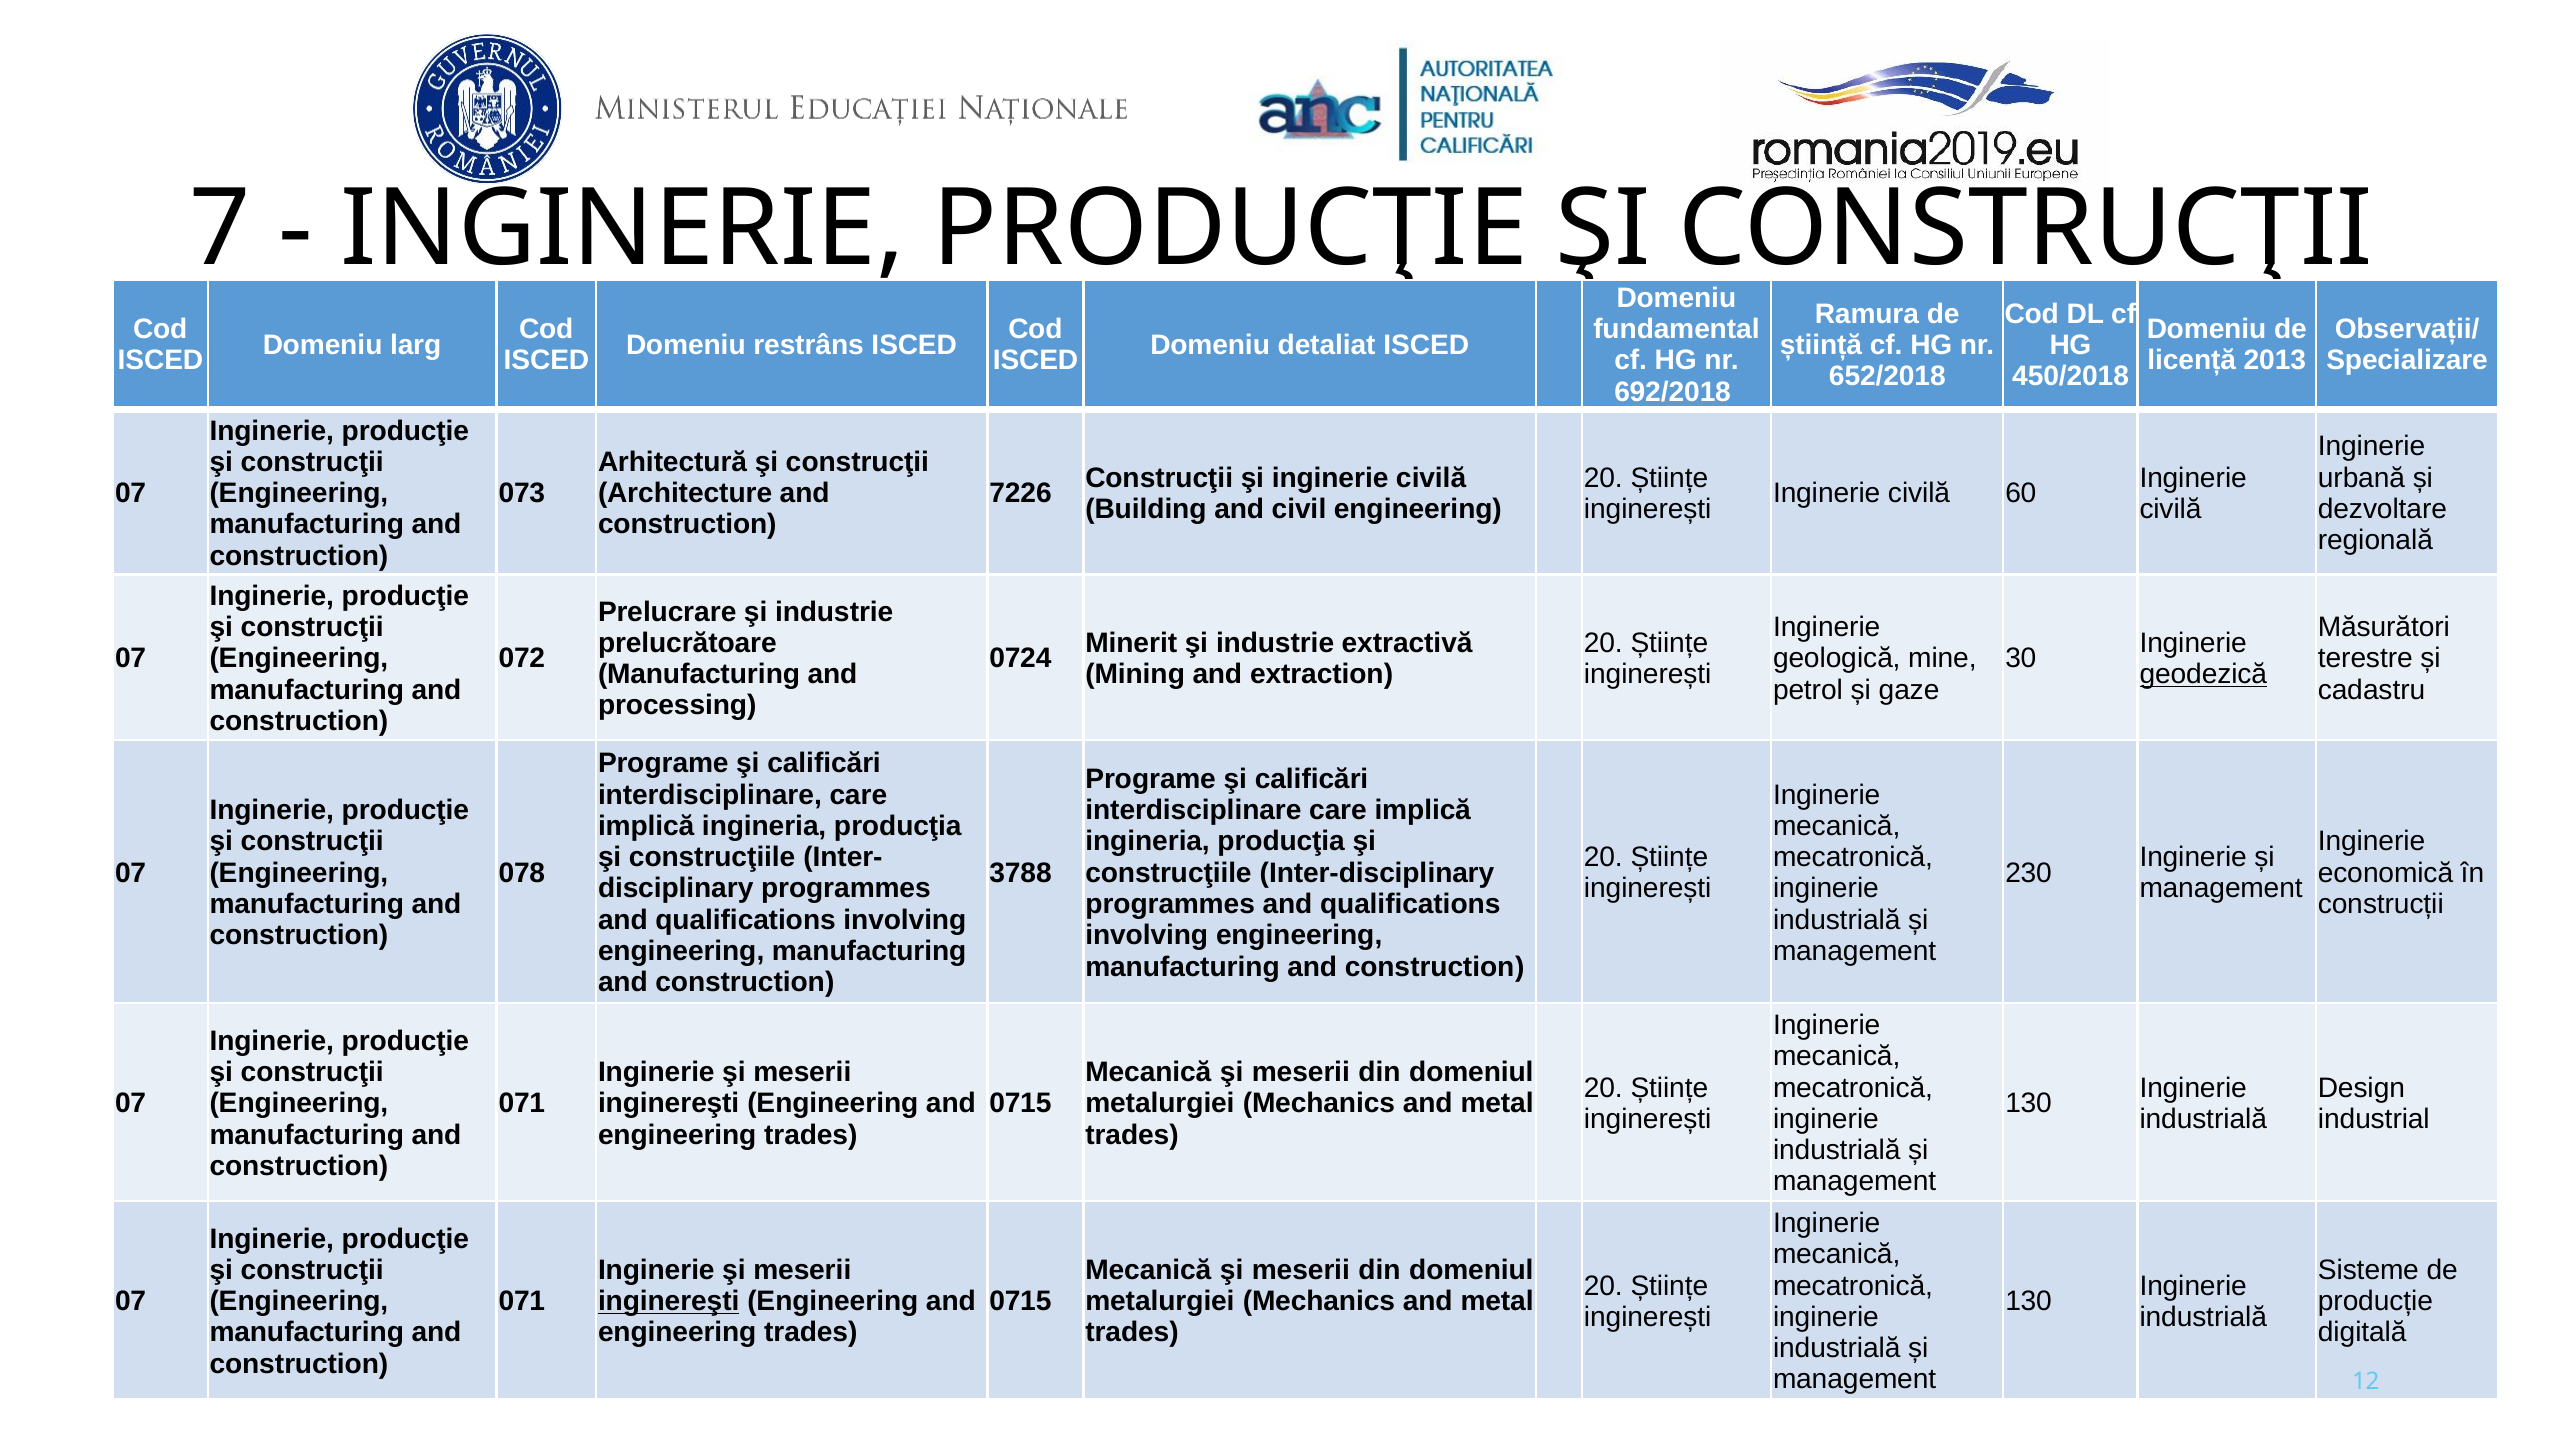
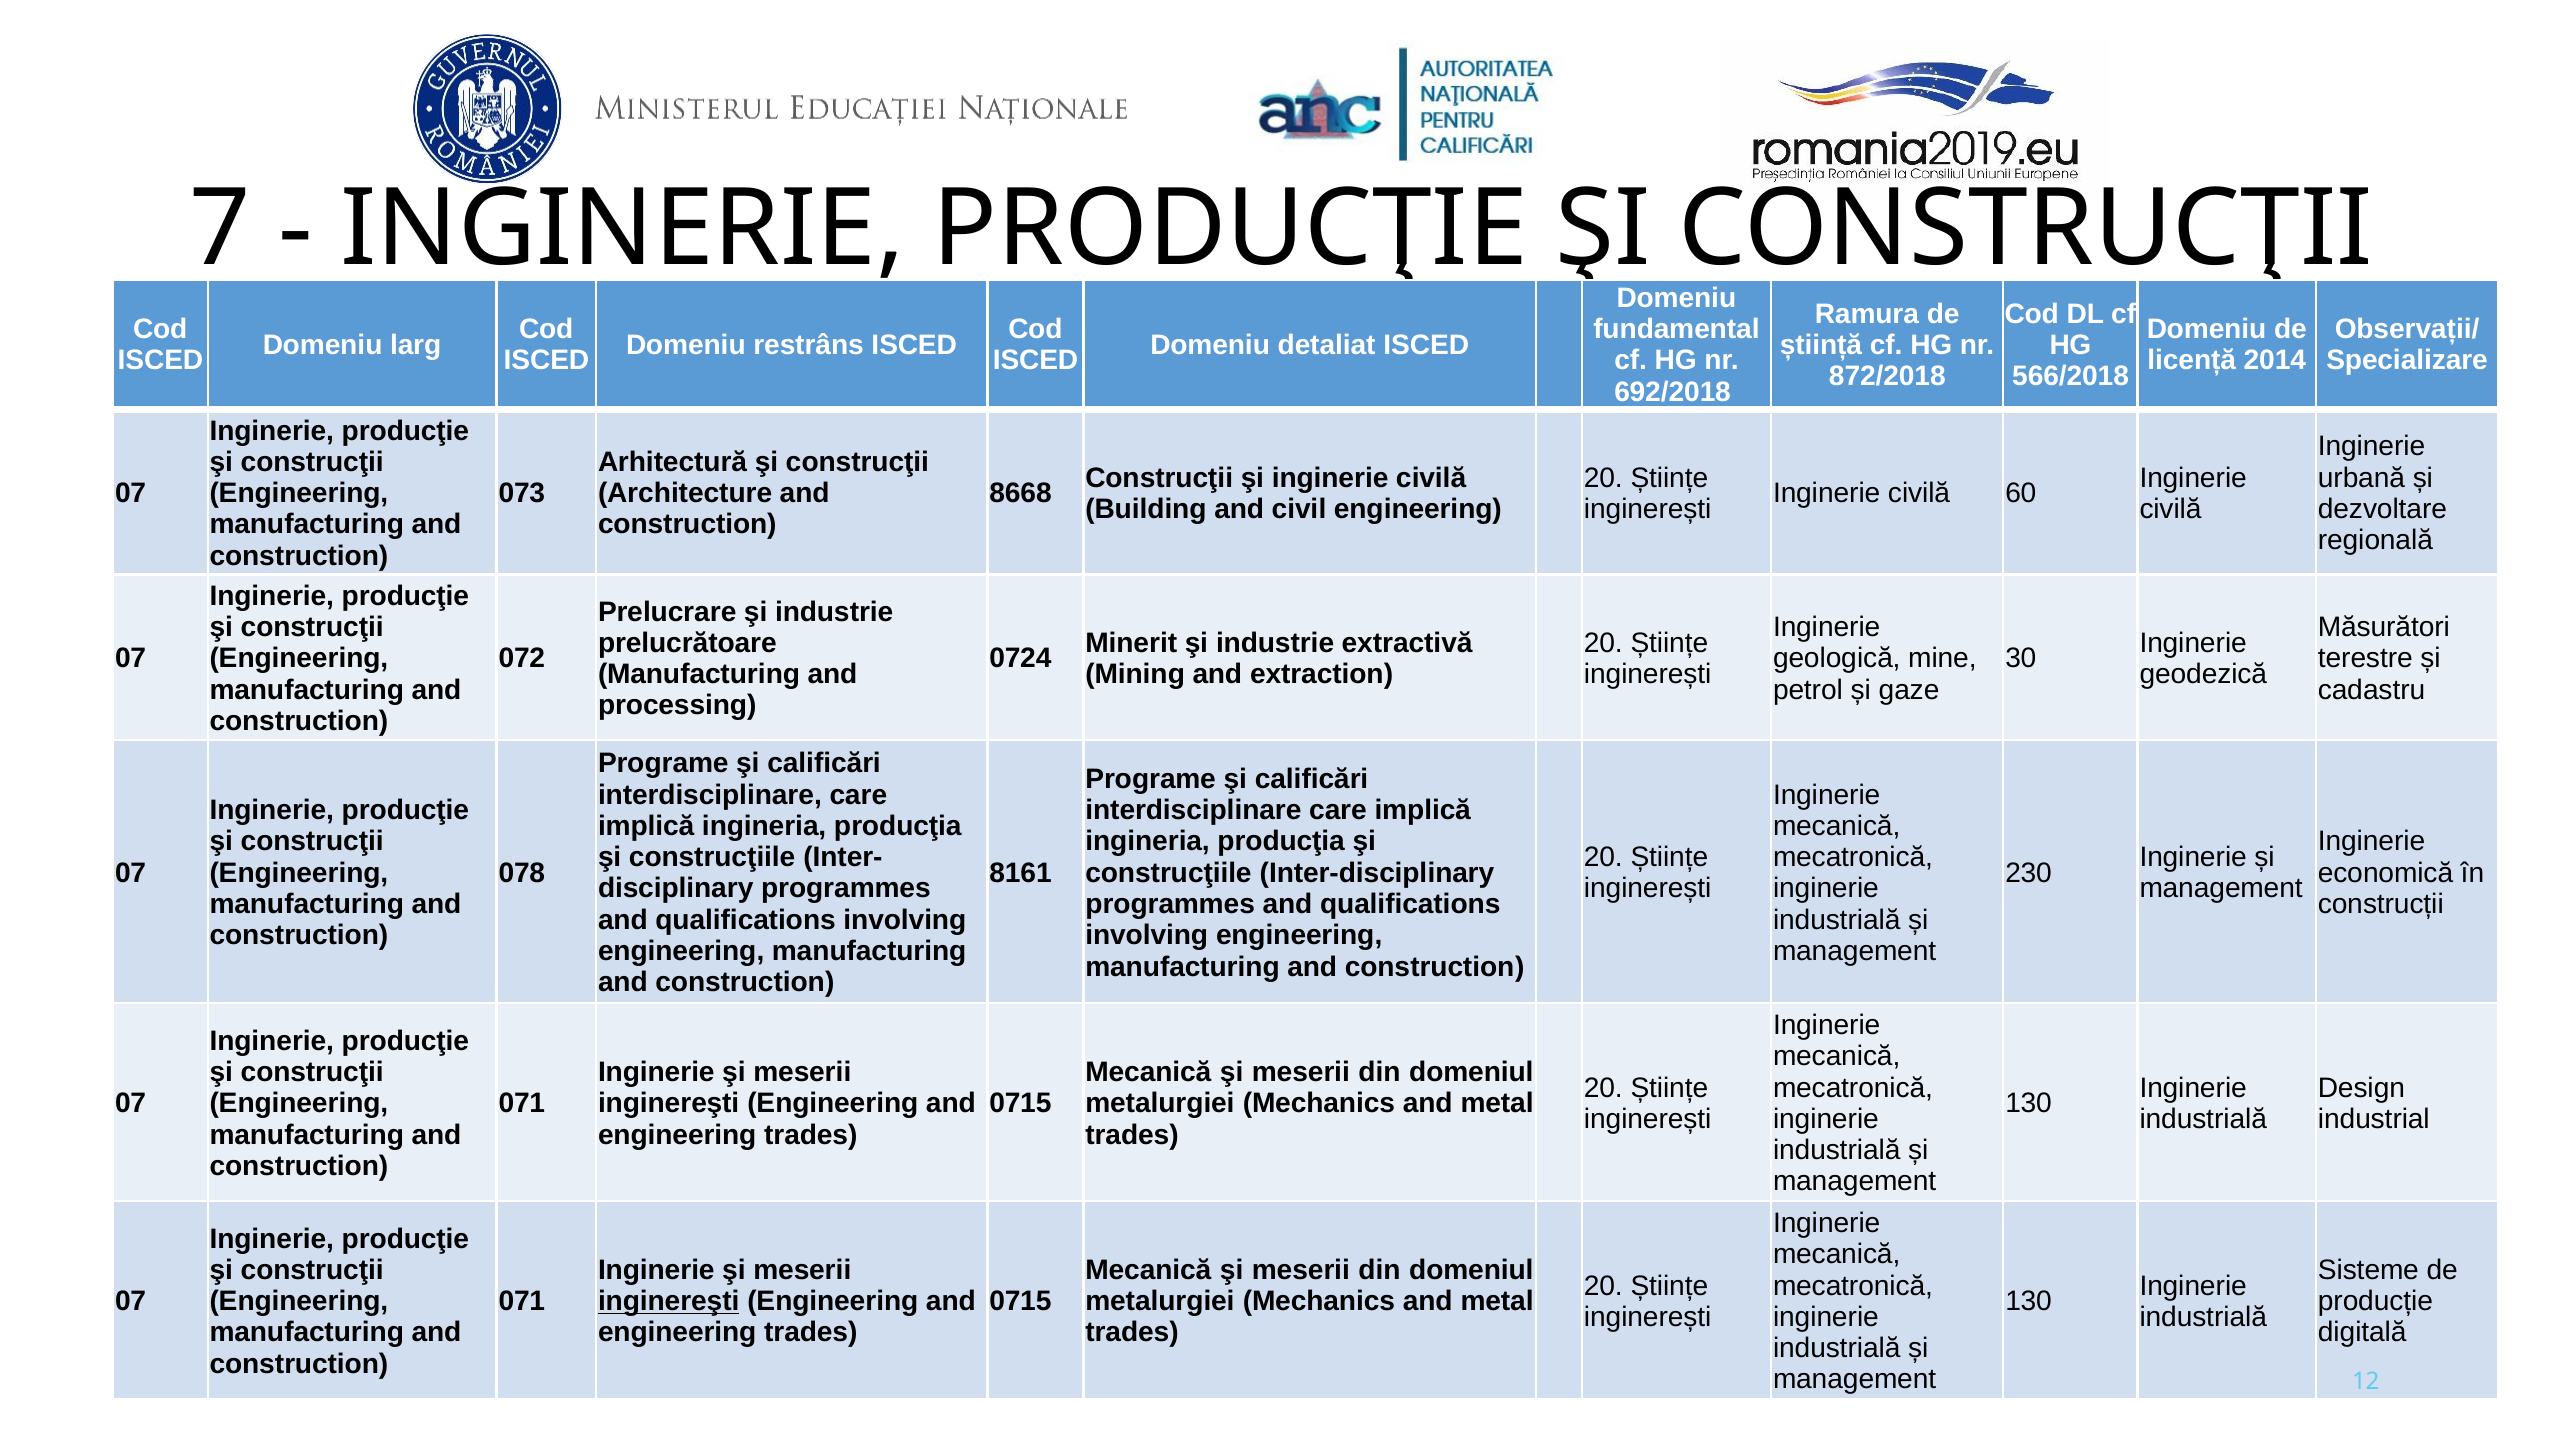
2013: 2013 -> 2014
652/2018: 652/2018 -> 872/2018
450/2018: 450/2018 -> 566/2018
7226: 7226 -> 8668
geodezică underline: present -> none
3788: 3788 -> 8161
